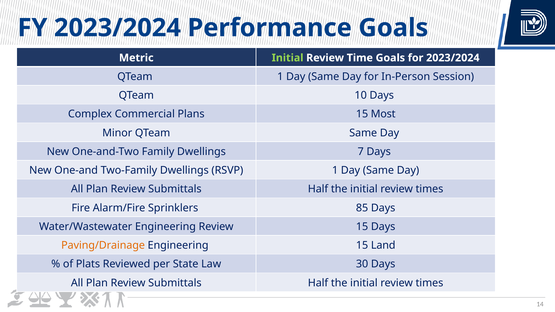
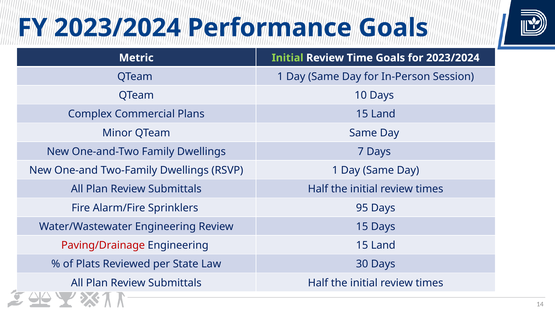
Plans 15 Most: Most -> Land
85: 85 -> 95
Paving/Drainage colour: orange -> red
